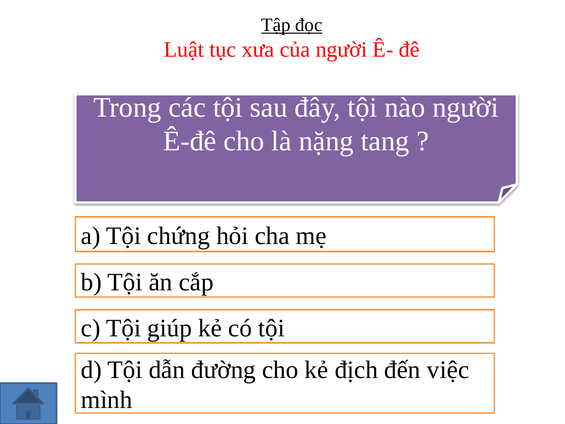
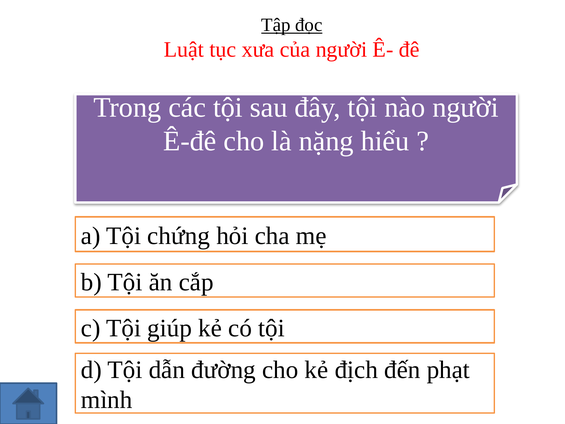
tang: tang -> hiểu
việc: việc -> phạt
